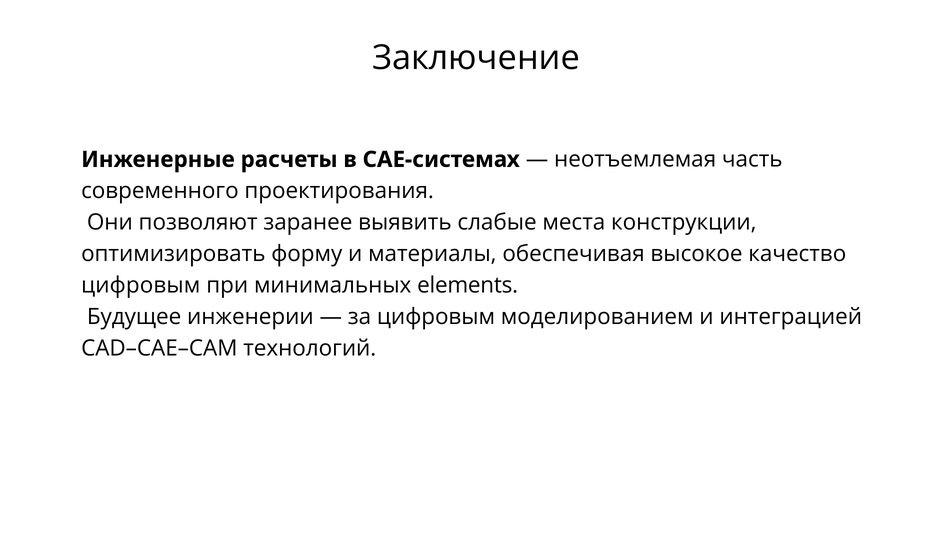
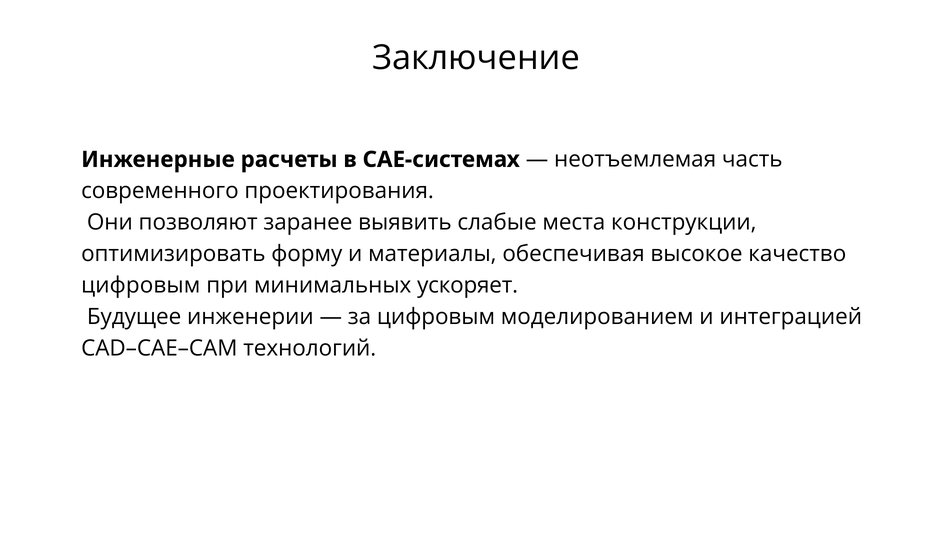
elements: elements -> ускоряет
